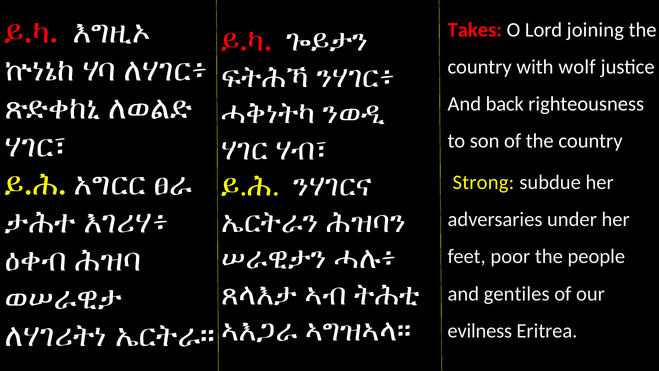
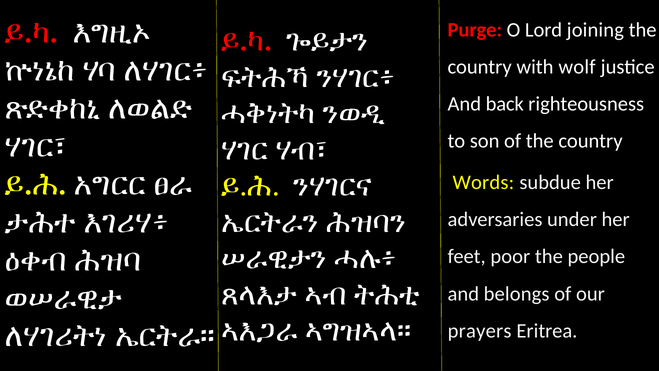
Takes: Takes -> Purge
Strong: Strong -> Words
gentiles: gentiles -> belongs
evilness: evilness -> prayers
